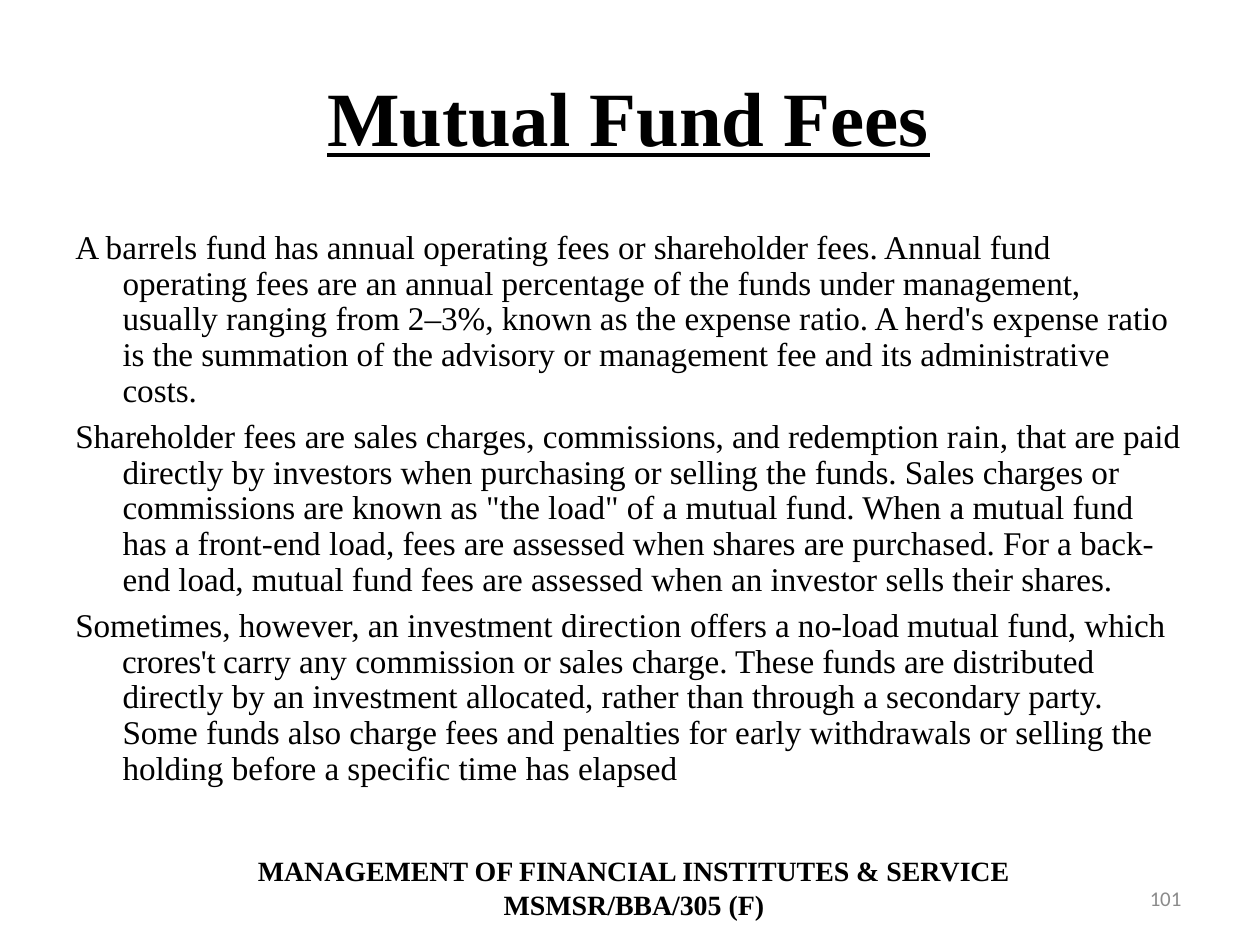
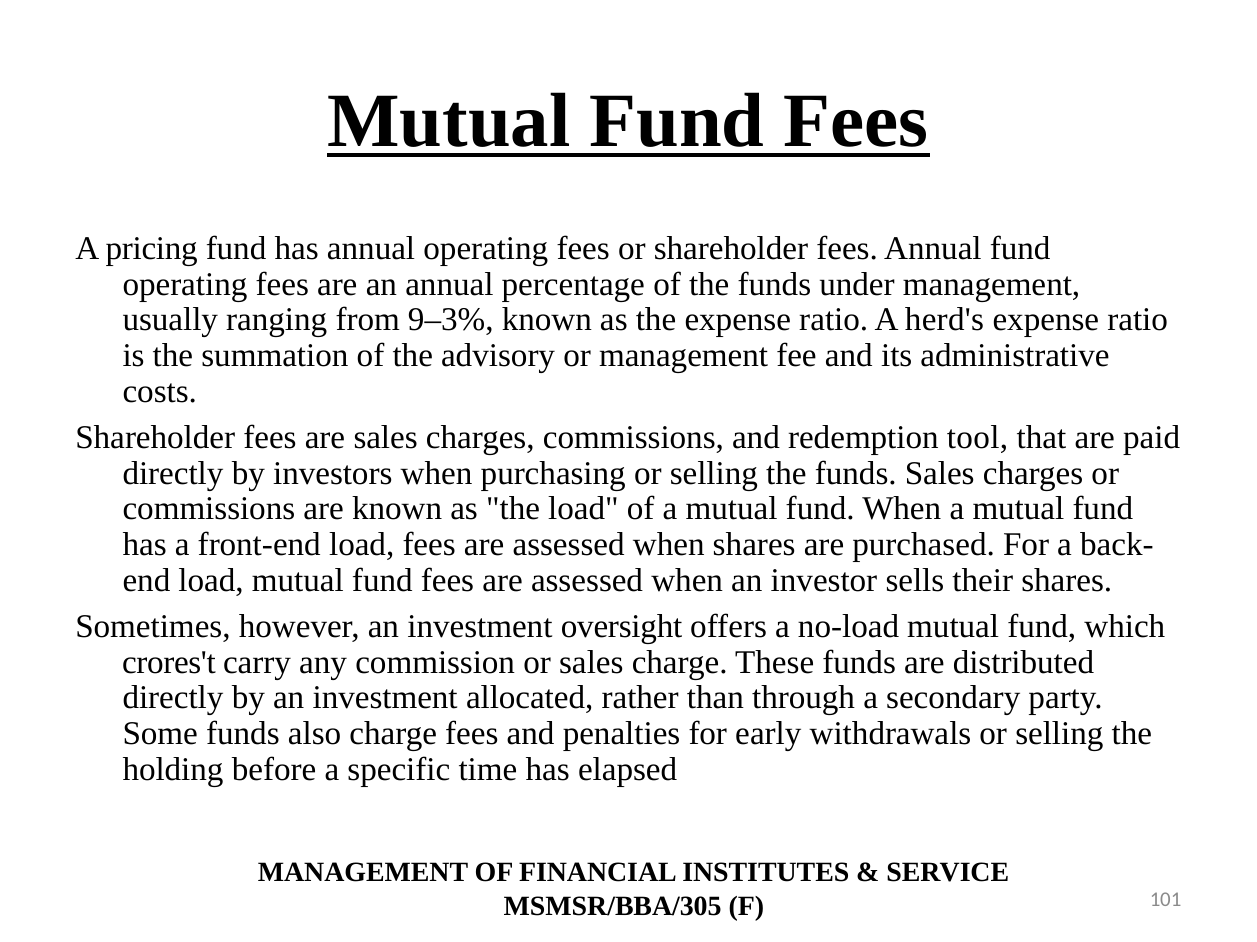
barrels: barrels -> pricing
2–3%: 2–3% -> 9–3%
rain: rain -> tool
direction: direction -> oversight
